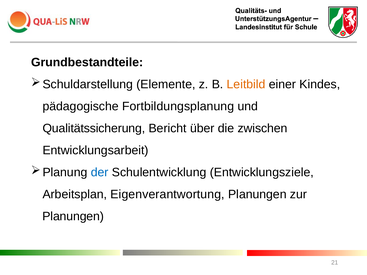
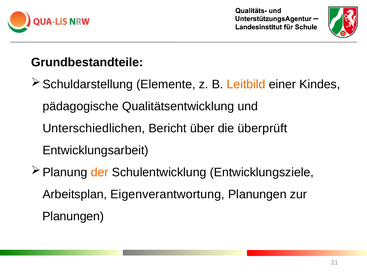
Fortbildungsplanung: Fortbildungsplanung -> Qualitätsentwicklung
Qualitätssicherung: Qualitätssicherung -> Unterschiedlichen
zwischen: zwischen -> überprüft
der colour: blue -> orange
